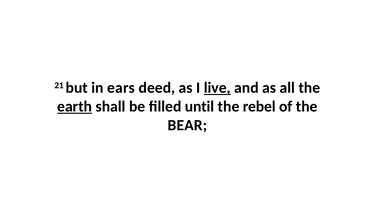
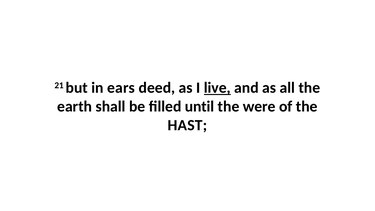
earth underline: present -> none
rebel: rebel -> were
BEAR: BEAR -> HAST
